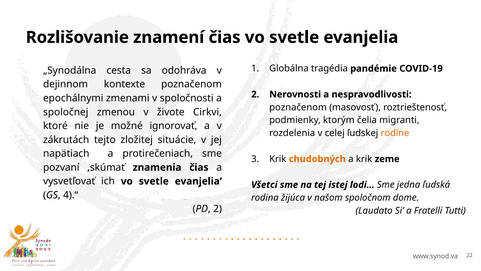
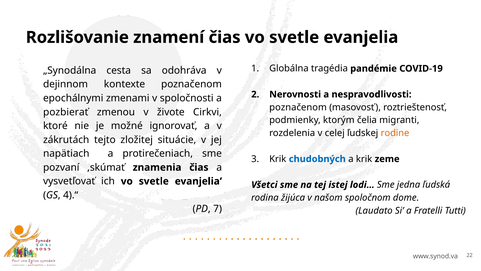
spoločnej: spoločnej -> pozbierať
chudobných colour: orange -> blue
PD 2: 2 -> 7
